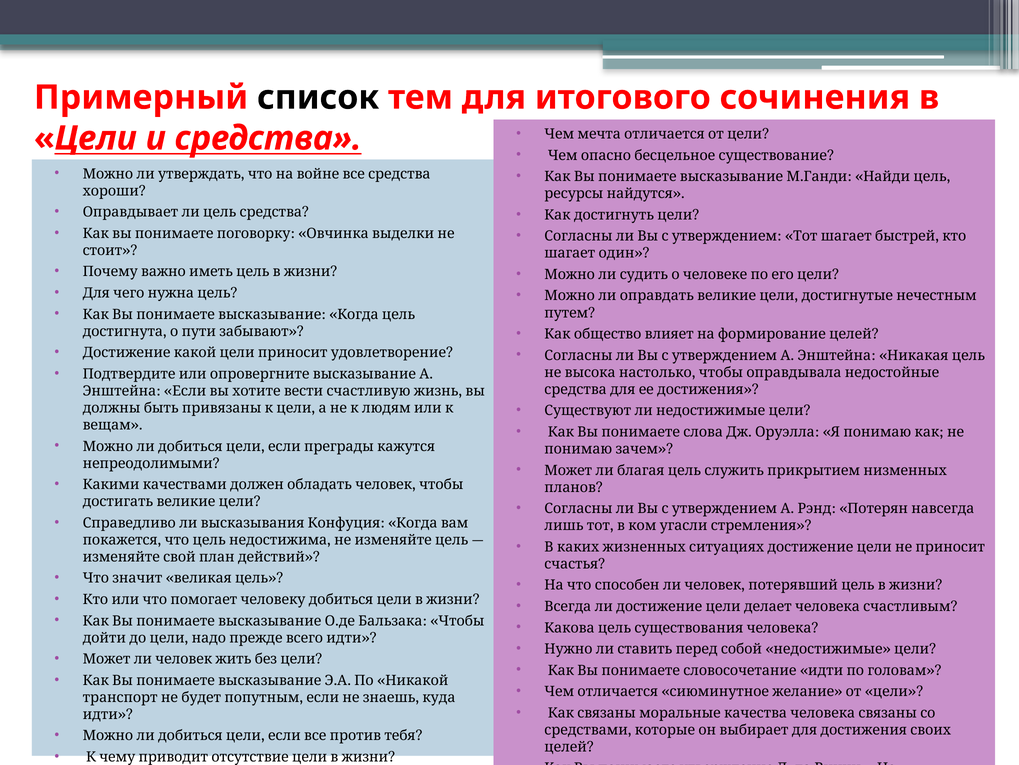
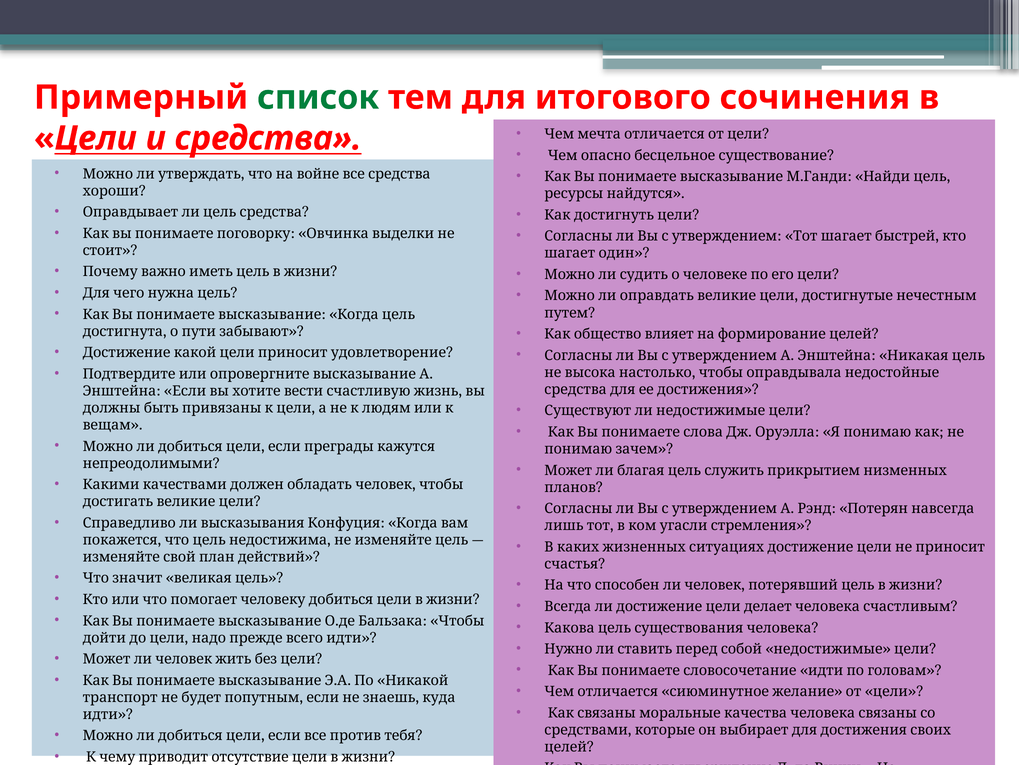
список colour: black -> green
